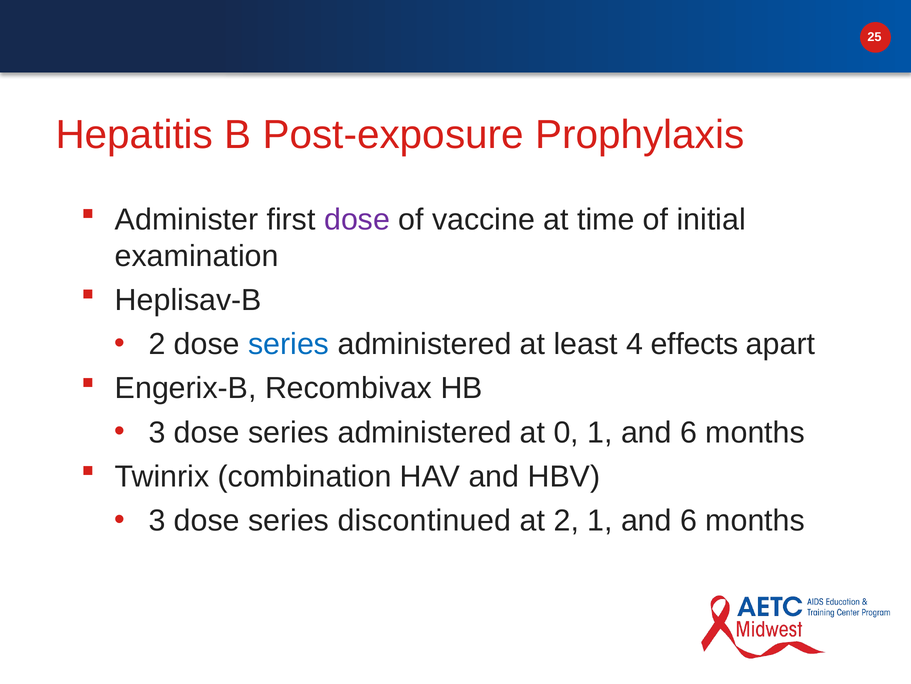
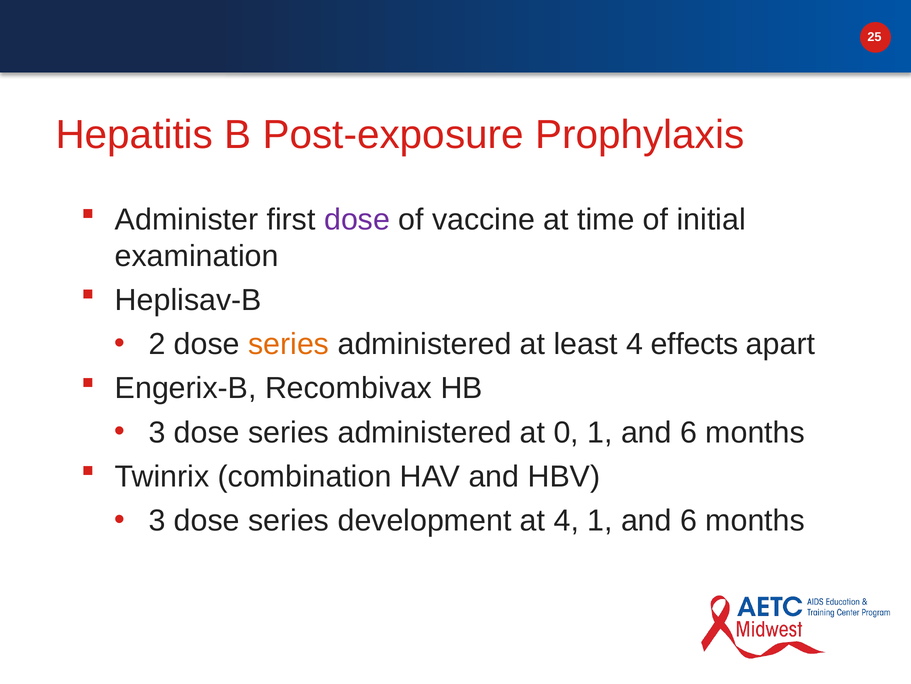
series at (289, 344) colour: blue -> orange
discontinued: discontinued -> development
at 2: 2 -> 4
